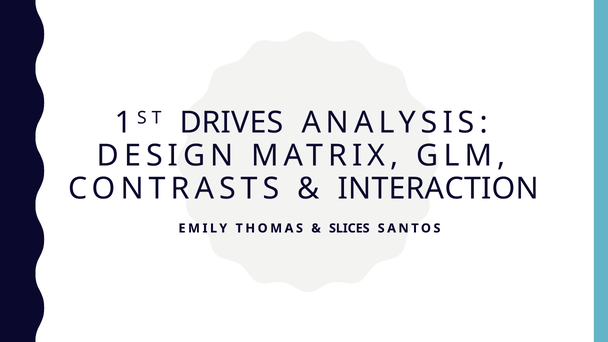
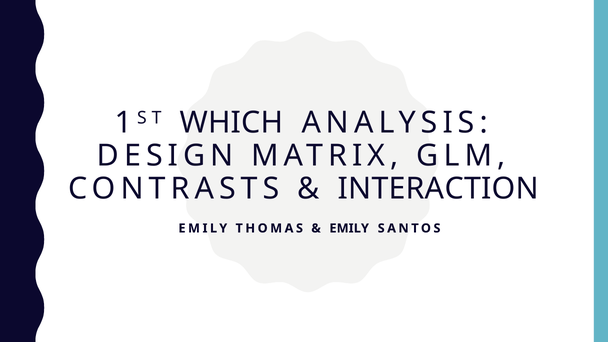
DRIVES: DRIVES -> WHICH
SLICES at (349, 228): SLICES -> EMILY
